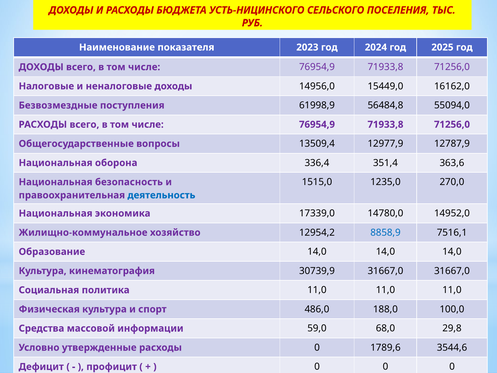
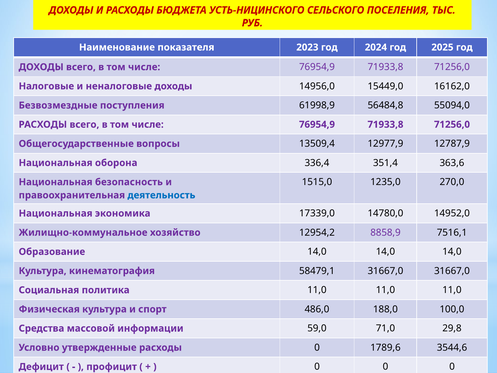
8858,9 colour: blue -> purple
30739,9: 30739,9 -> 58479,1
68,0: 68,0 -> 71,0
